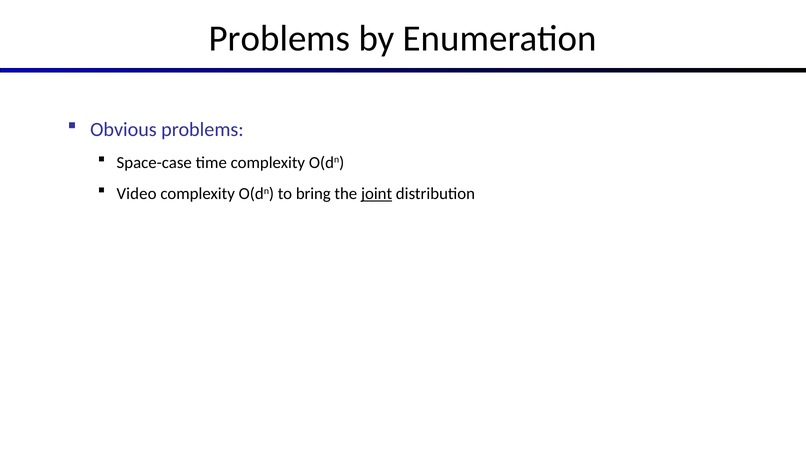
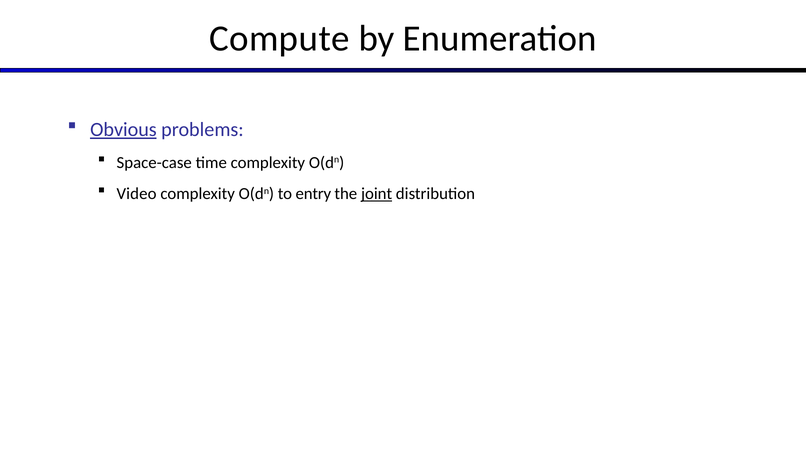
Problems at (280, 39): Problems -> Compute
Obvious underline: none -> present
bring: bring -> entry
